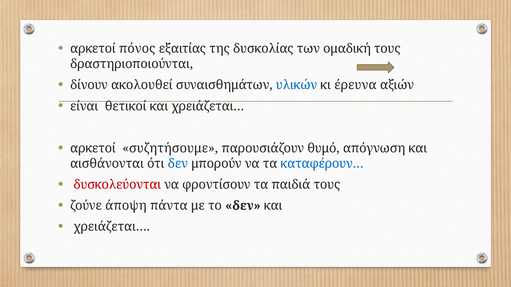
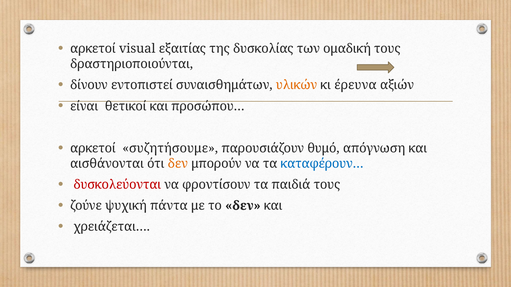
πόνος: πόνος -> visual
ακολουθεί: ακολουθεί -> εντοπιστεί
υλικών colour: blue -> orange
και χρειάζεται…: χρειάζεται… -> προσώπου…
δεν at (178, 164) colour: blue -> orange
άποψη: άποψη -> ψυχική
